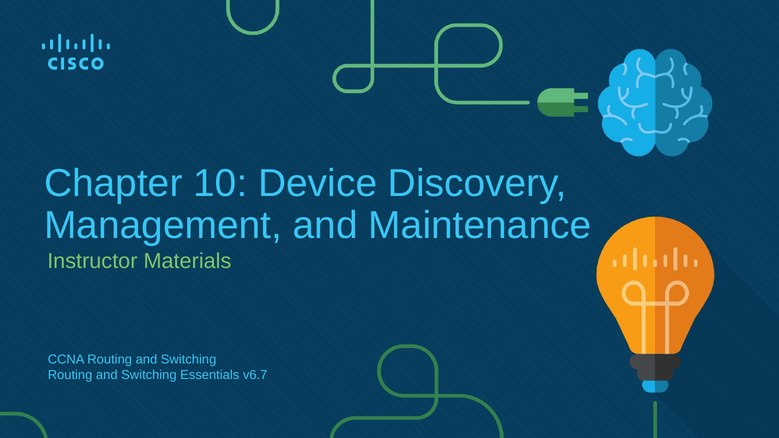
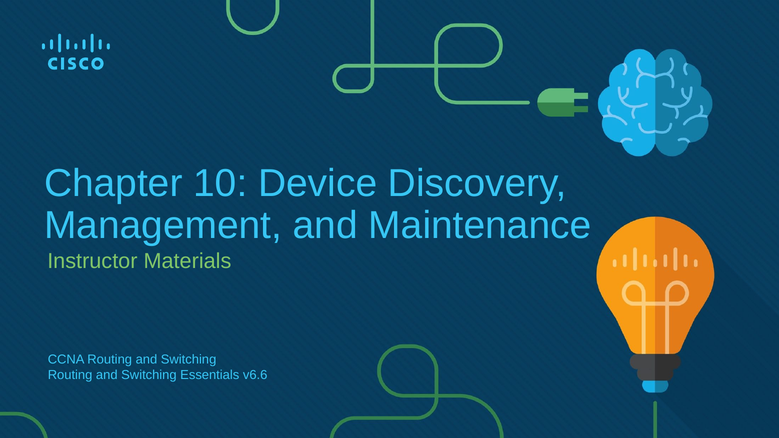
v6.7: v6.7 -> v6.6
